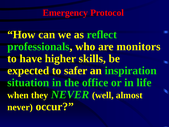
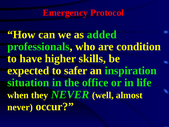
reflect: reflect -> added
monitors: monitors -> condition
